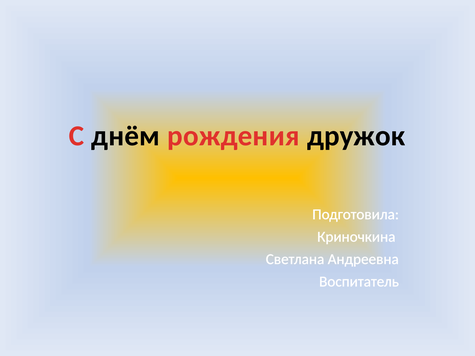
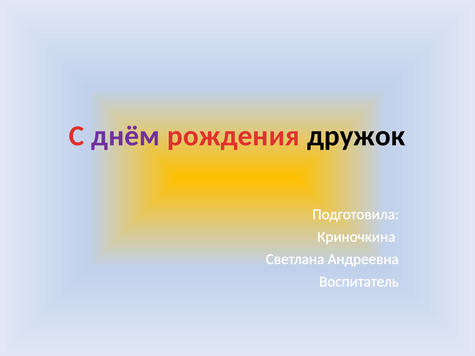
днём colour: black -> purple
